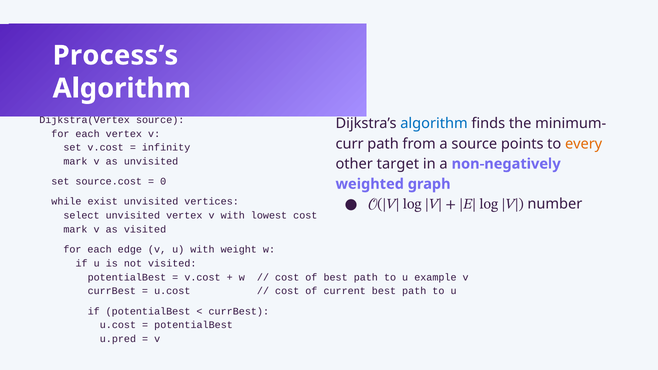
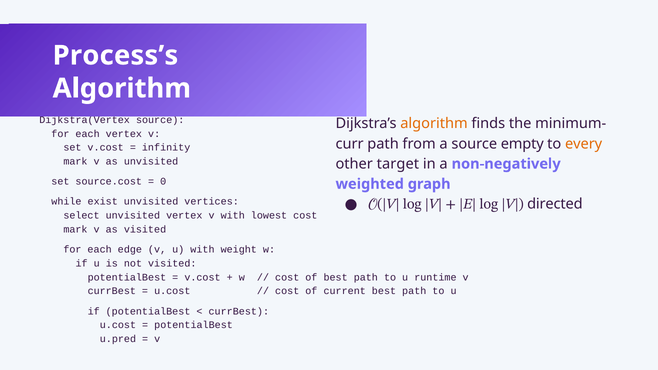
algorithm at (434, 124) colour: blue -> orange
points: points -> empty
number: number -> directed
example: example -> runtime
